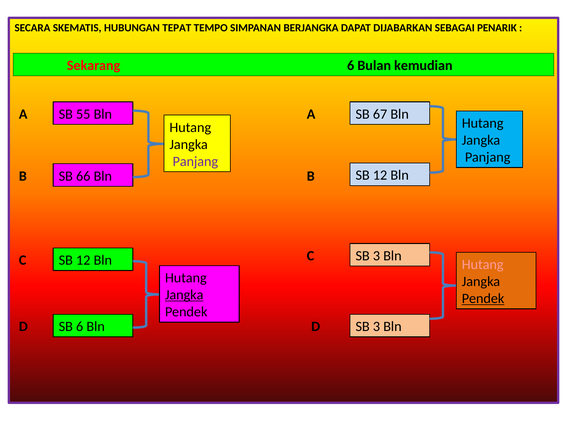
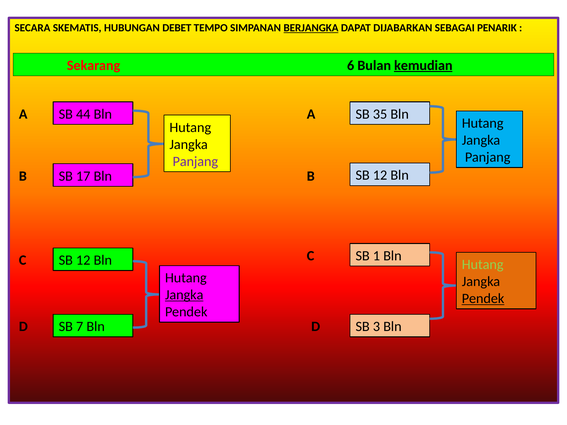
TEPAT: TEPAT -> DEBET
BERJANGKA underline: none -> present
kemudian underline: none -> present
55: 55 -> 44
67: 67 -> 35
66: 66 -> 17
3 at (376, 256): 3 -> 1
Hutang at (483, 265) colour: pink -> light green
SB 6: 6 -> 7
